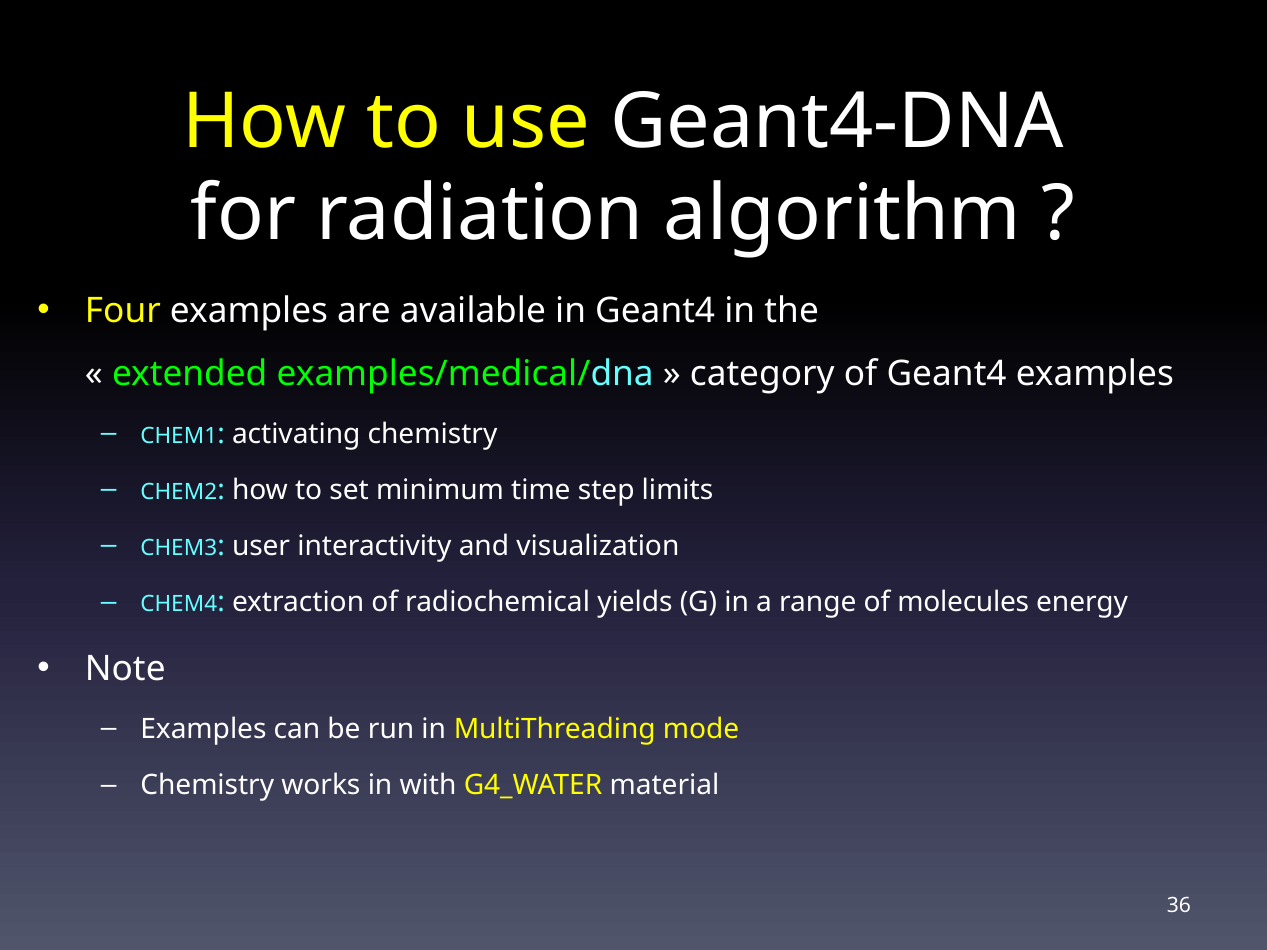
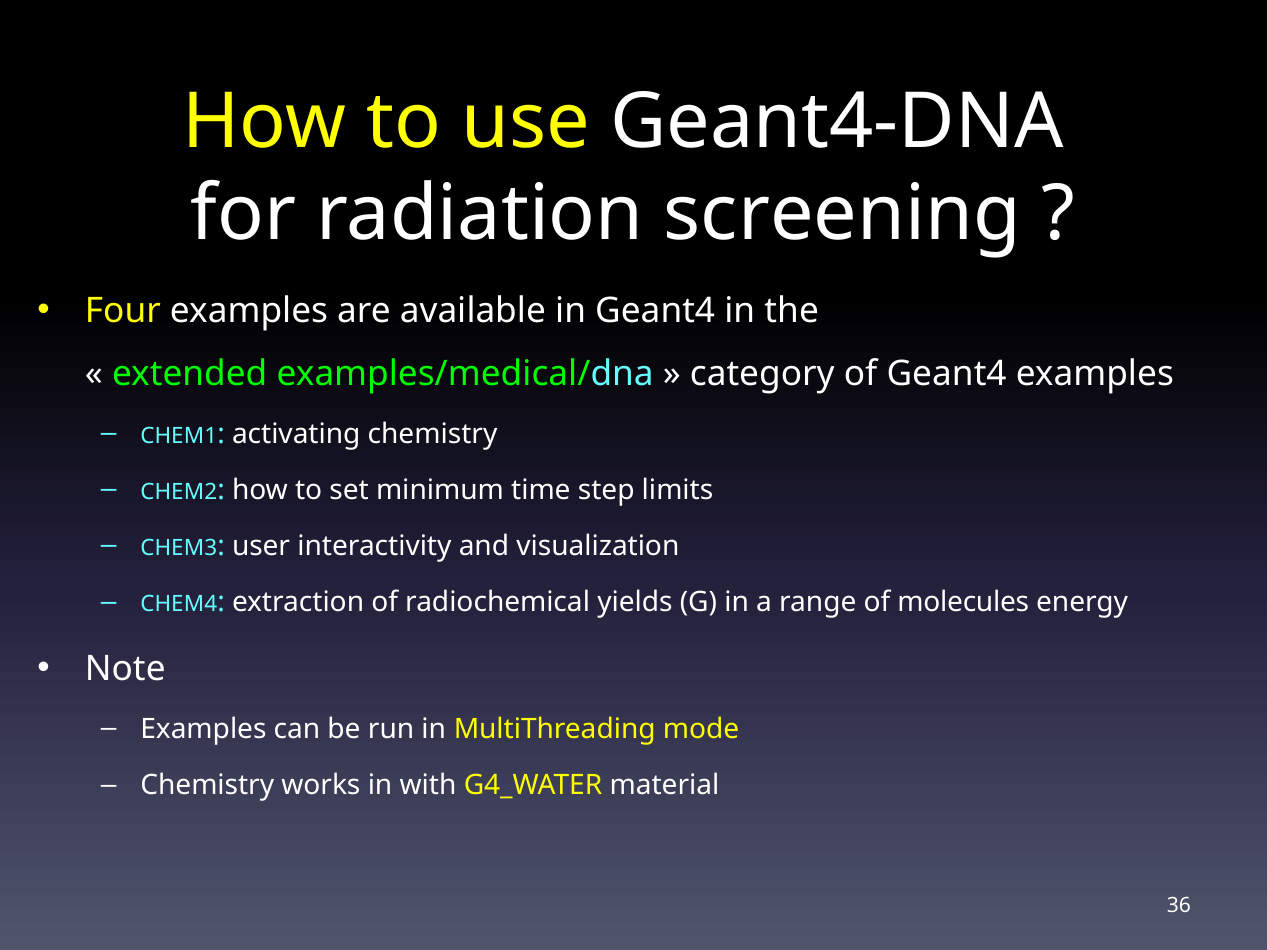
algorithm: algorithm -> screening
